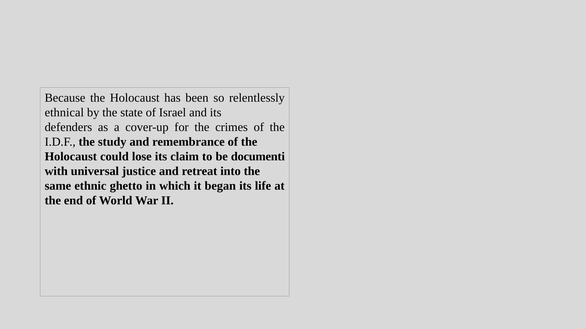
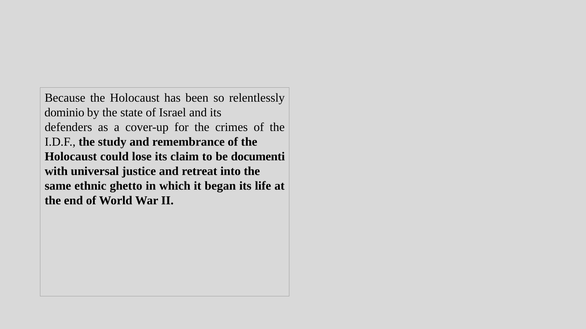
ethnical: ethnical -> dominio
